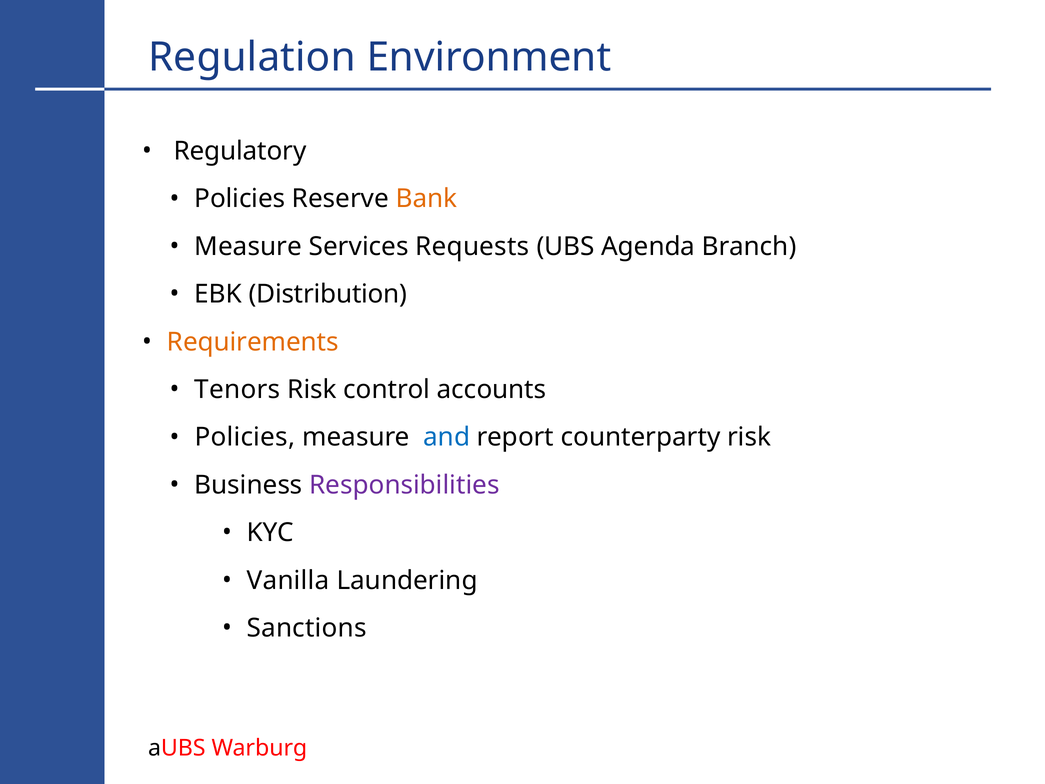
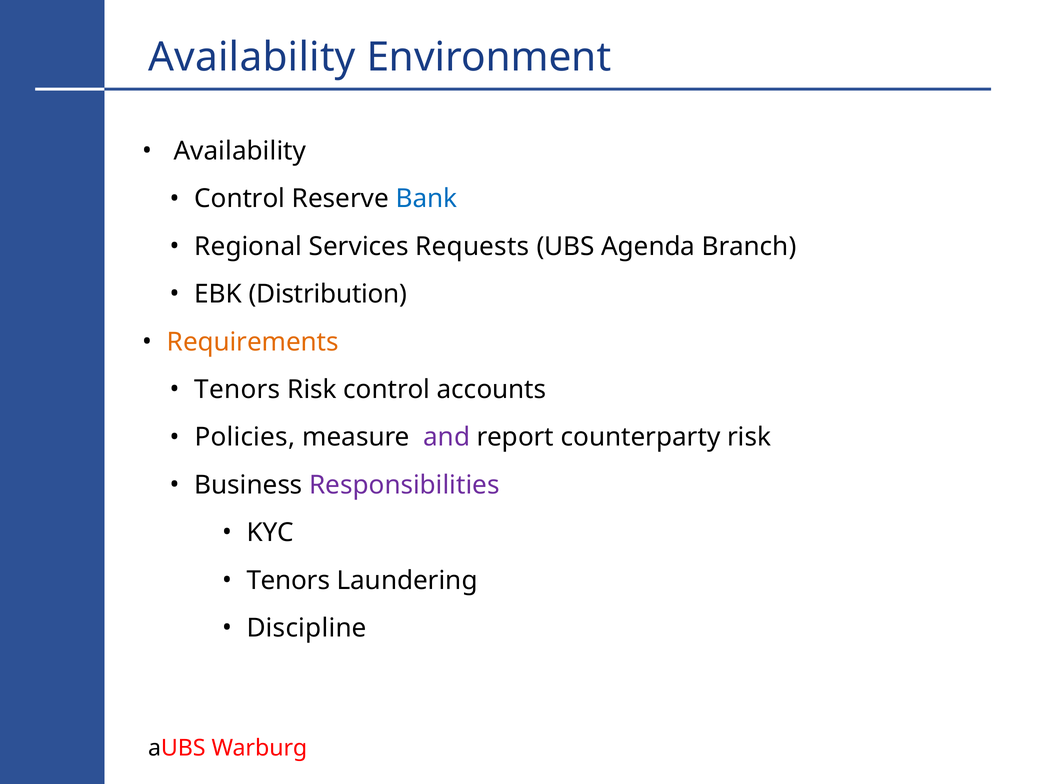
Regulation at (252, 57): Regulation -> Availability
Regulatory at (240, 151): Regulatory -> Availability
Policies at (240, 199): Policies -> Control
Bank colour: orange -> blue
Measure at (248, 246): Measure -> Regional
and colour: blue -> purple
Vanilla at (288, 580): Vanilla -> Tenors
Sanctions: Sanctions -> Discipline
